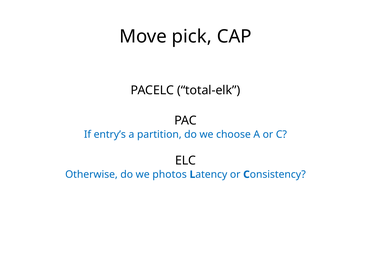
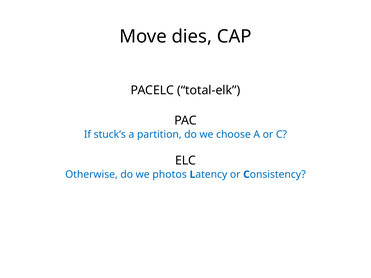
pick: pick -> dies
entry’s: entry’s -> stuck’s
